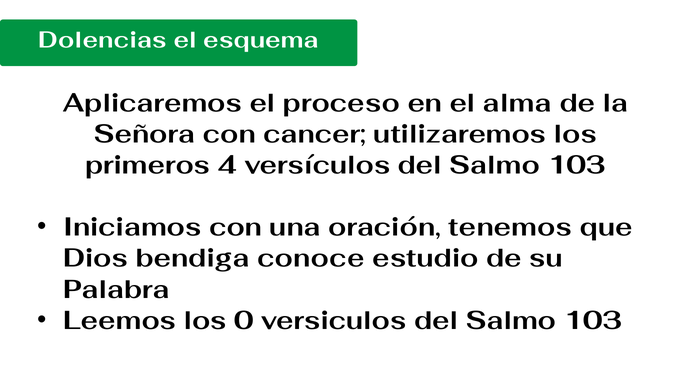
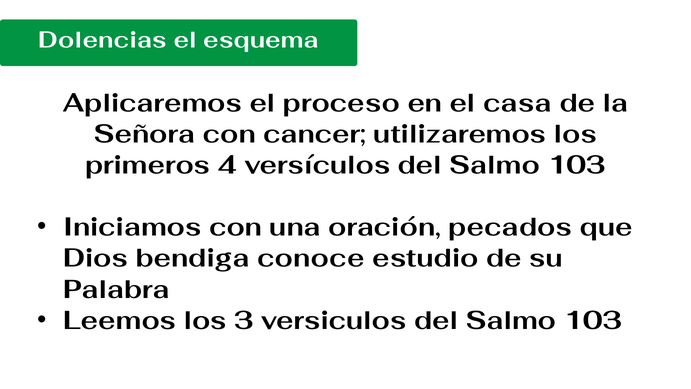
alma: alma -> casa
tenemos: tenemos -> pecados
0: 0 -> 3
